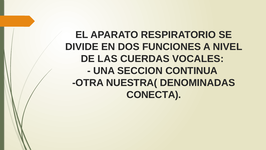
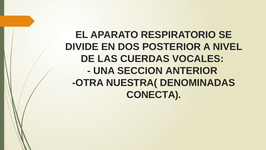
FUNCIONES: FUNCIONES -> POSTERIOR
CONTINUA: CONTINUA -> ANTERIOR
